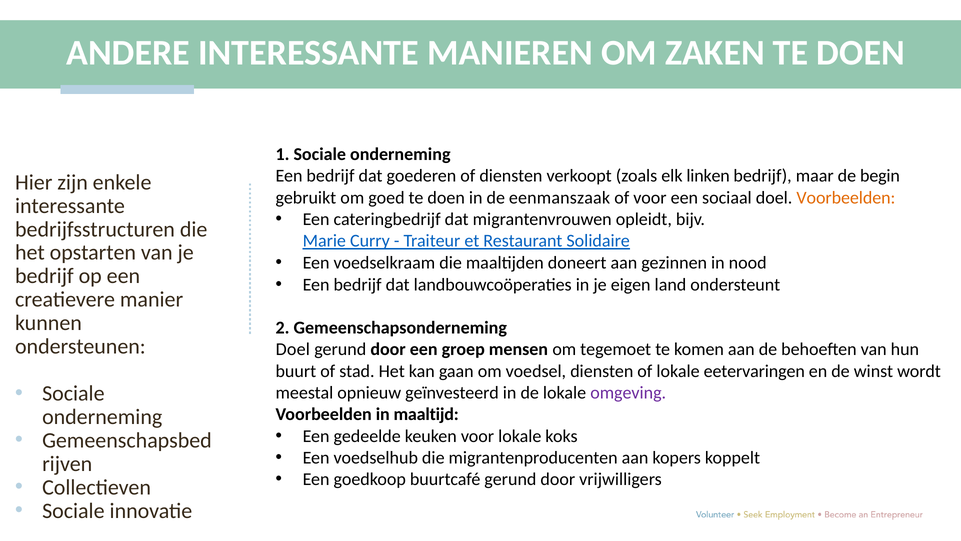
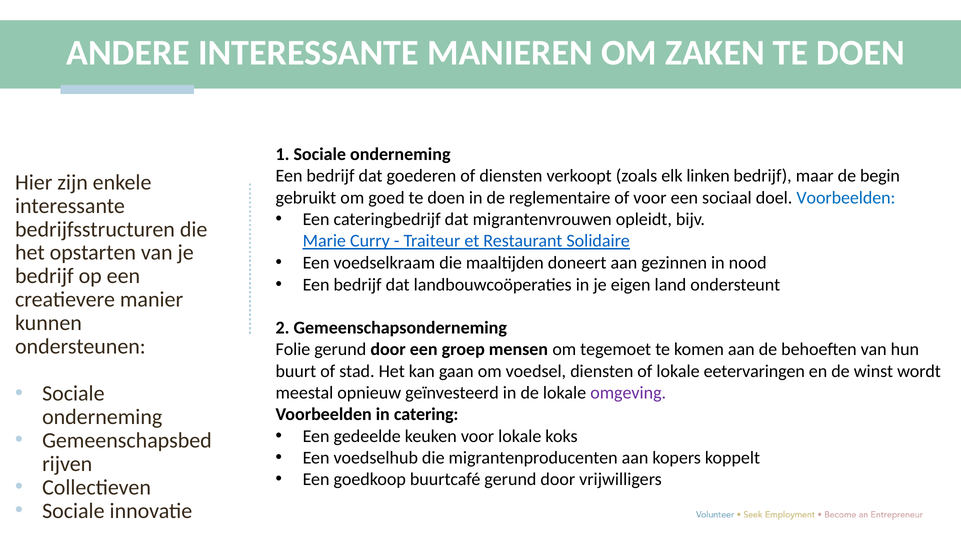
eenmanszaak: eenmanszaak -> reglementaire
Voorbeelden at (846, 197) colour: orange -> blue
Doel at (293, 349): Doel -> Folie
maaltijd: maaltijd -> catering
